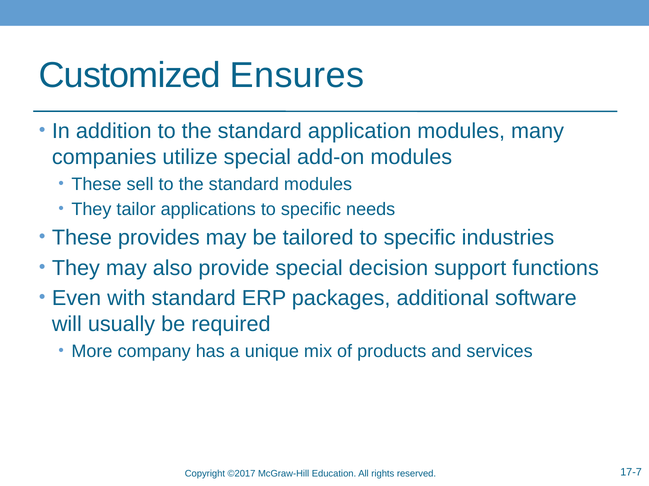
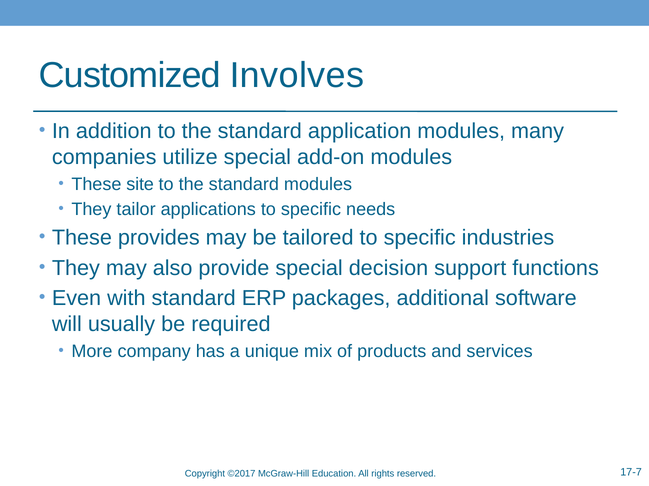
Ensures: Ensures -> Involves
sell: sell -> site
